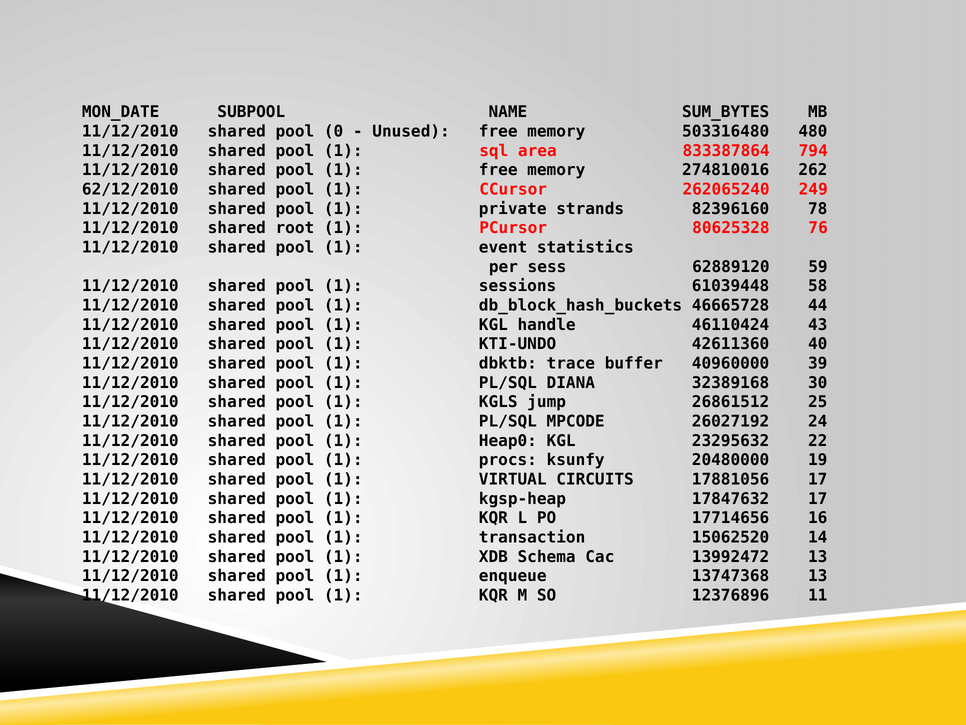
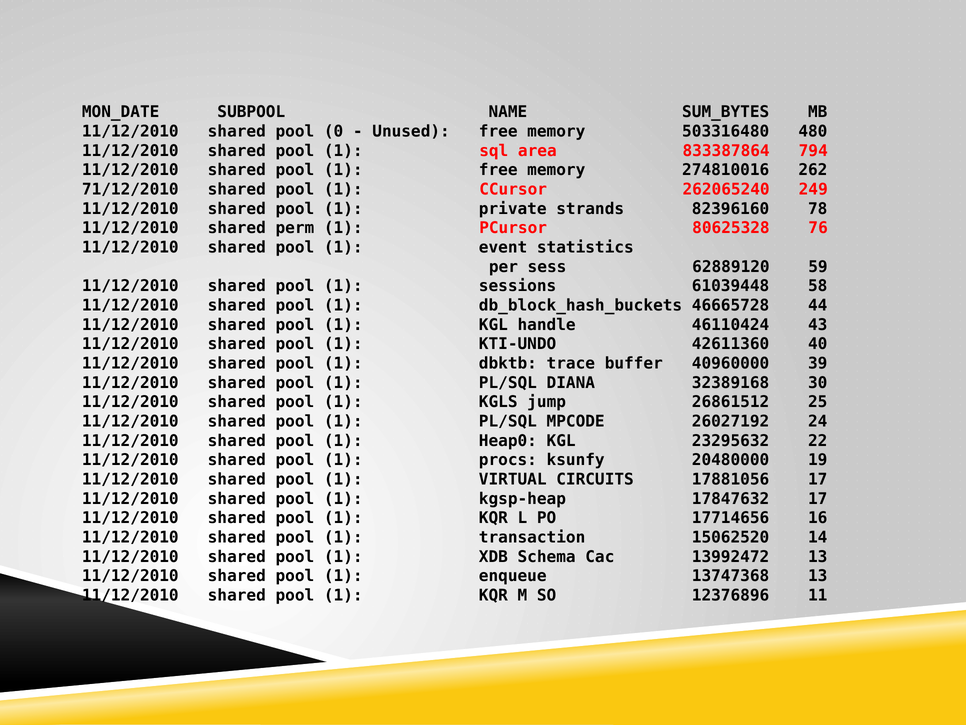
62/12/2010: 62/12/2010 -> 71/12/2010
root: root -> perm
